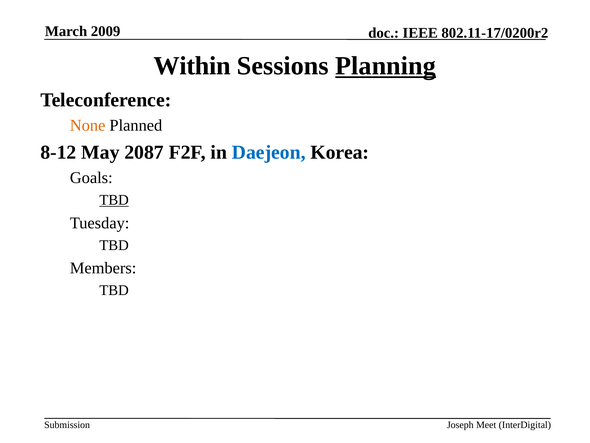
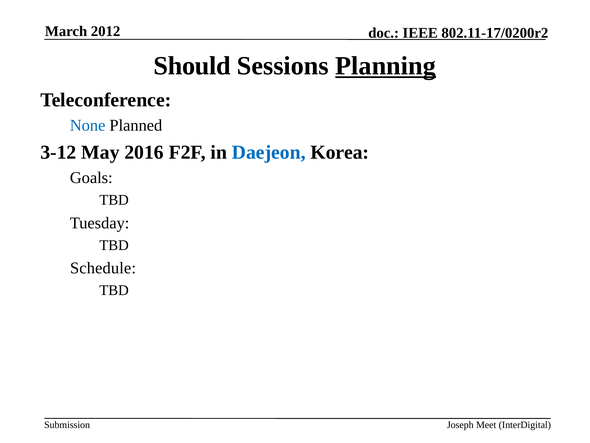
2009: 2009 -> 2012
Within: Within -> Should
None colour: orange -> blue
8-12: 8-12 -> 3-12
2087: 2087 -> 2016
TBD at (114, 200) underline: present -> none
Members: Members -> Schedule
